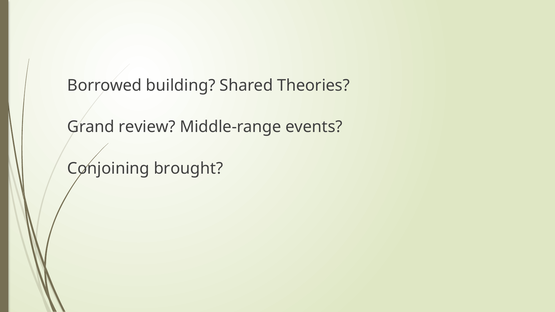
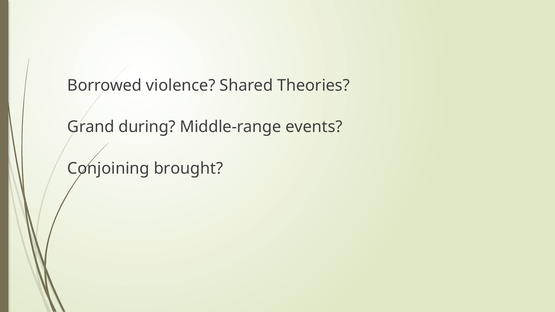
building: building -> violence
review: review -> during
